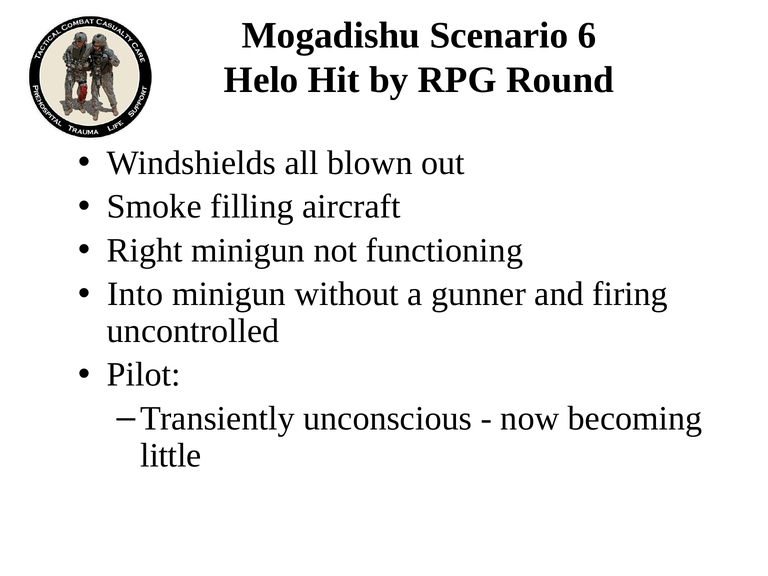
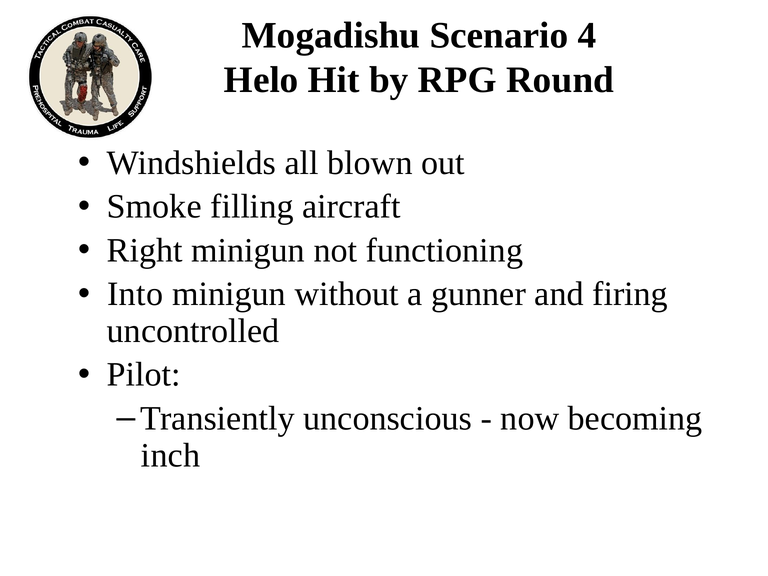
6: 6 -> 4
little: little -> inch
